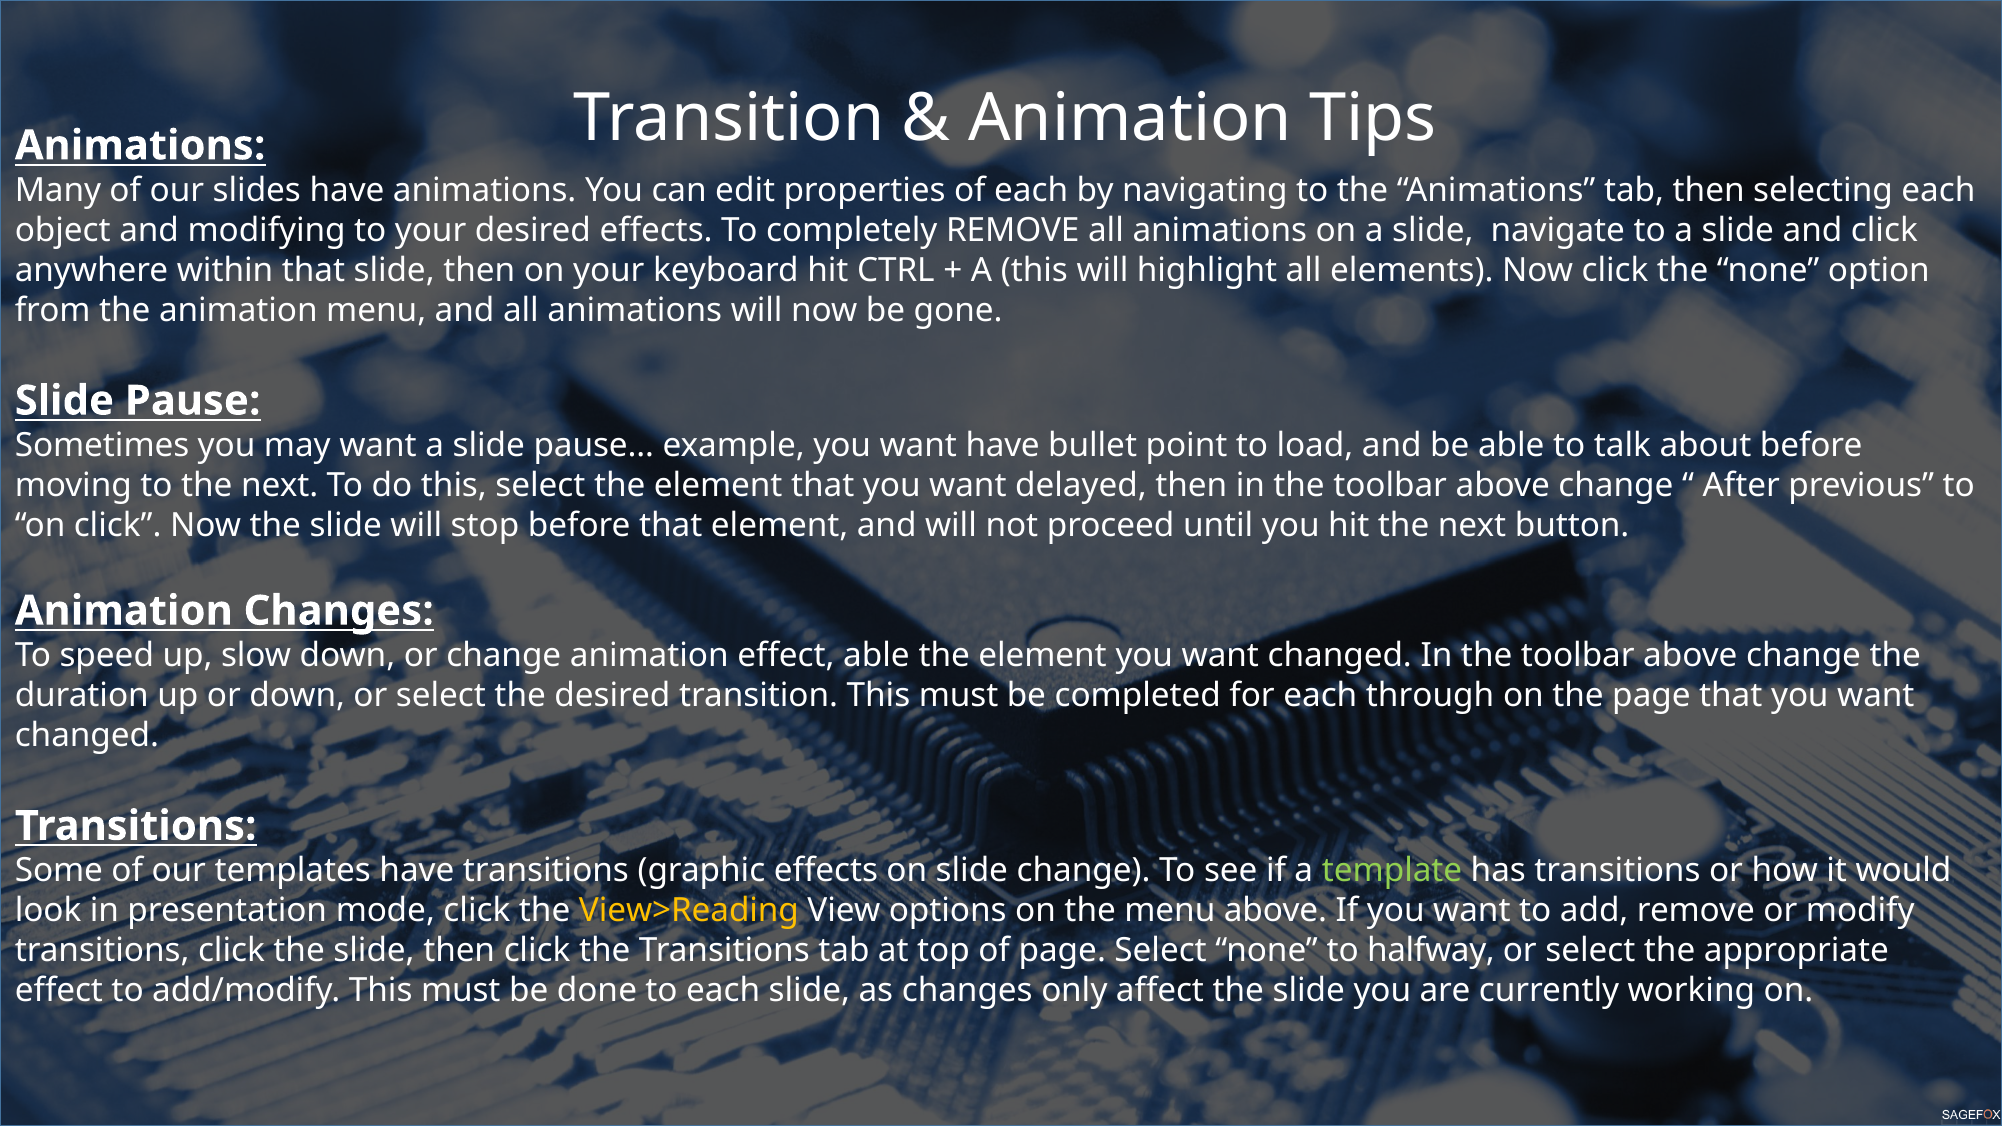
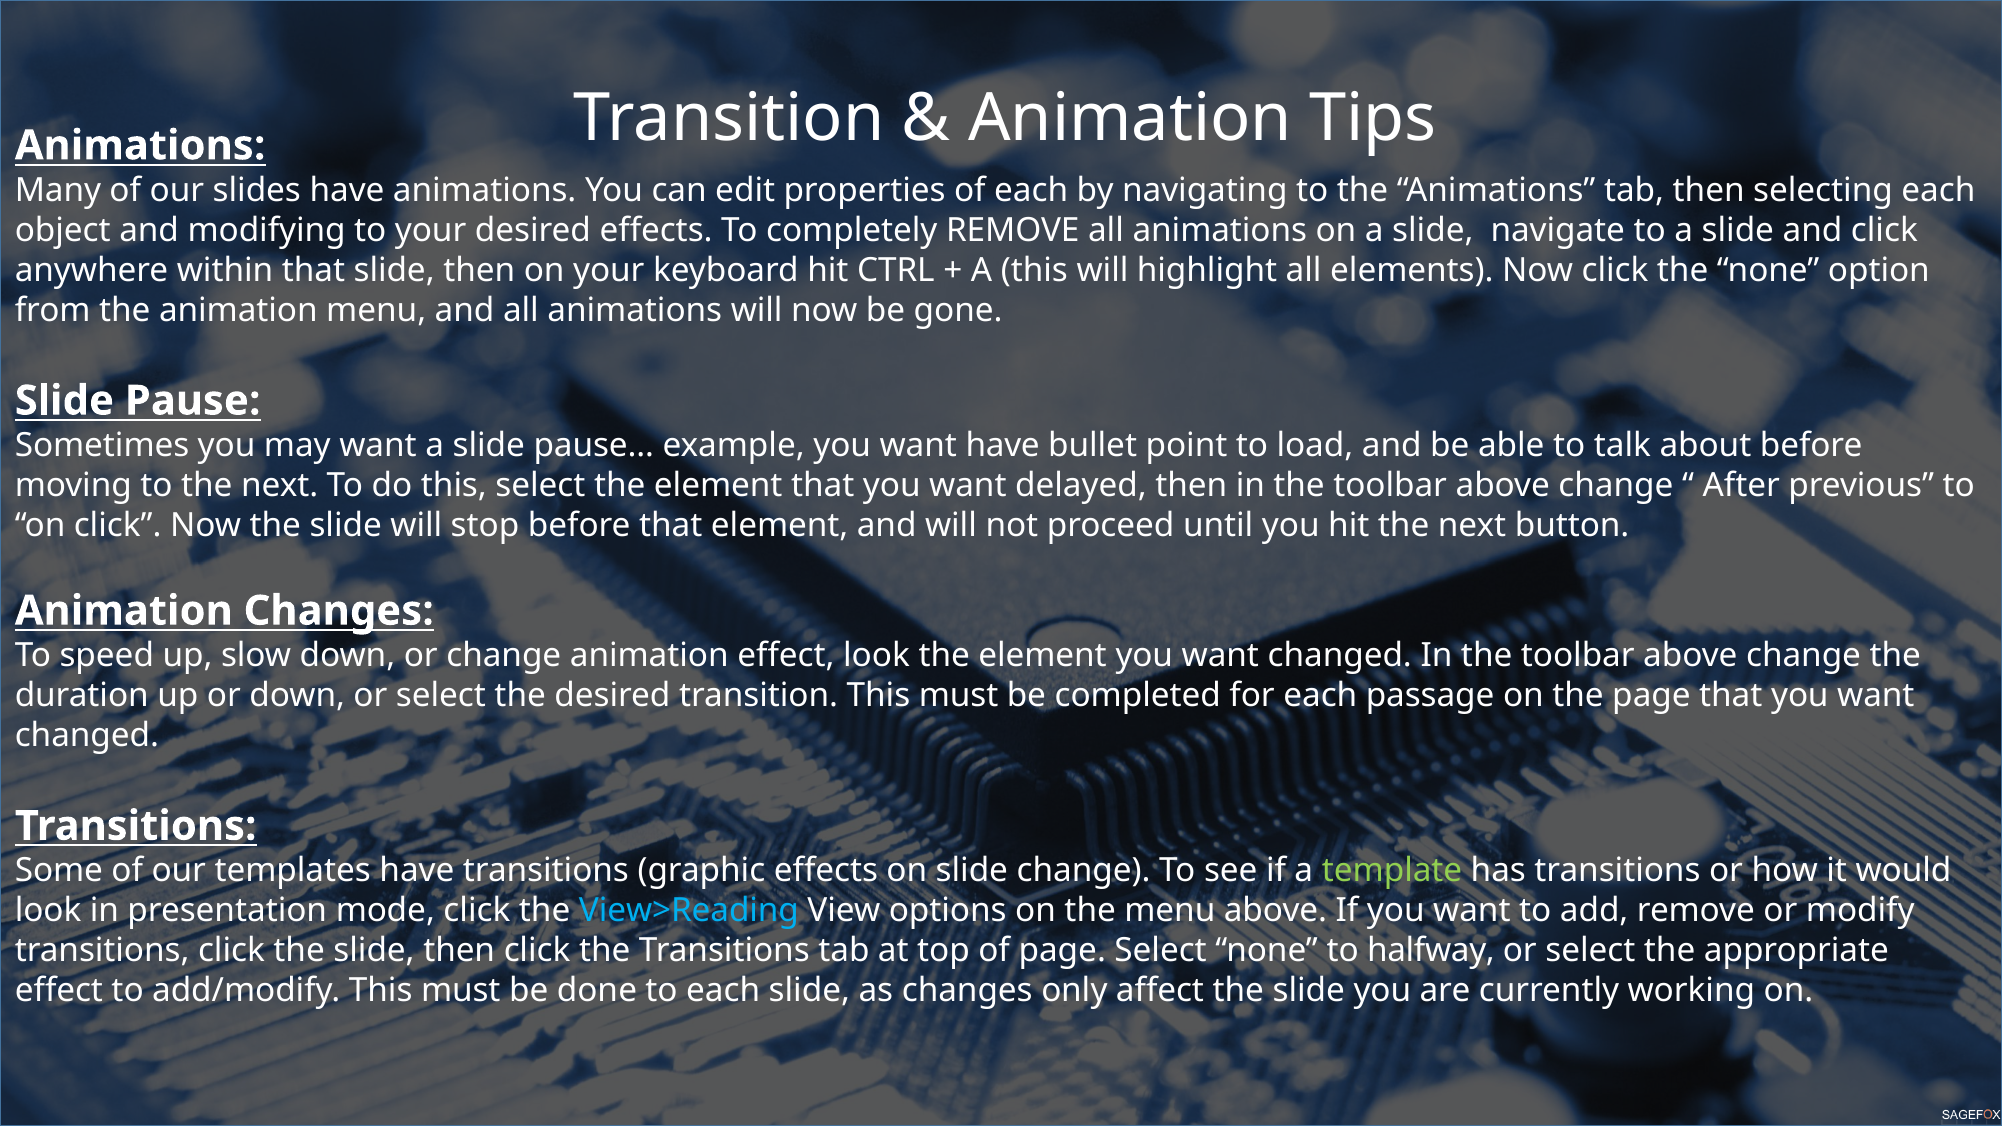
effect able: able -> look
through: through -> passage
View>Reading colour: yellow -> light blue
